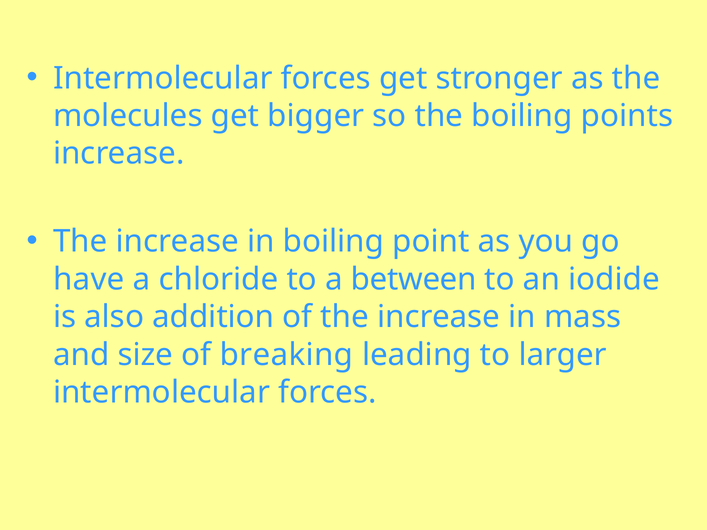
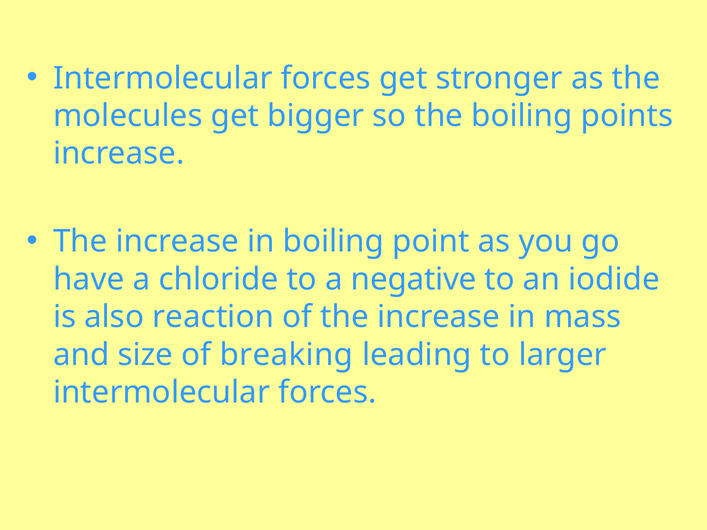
between: between -> negative
addition: addition -> reaction
